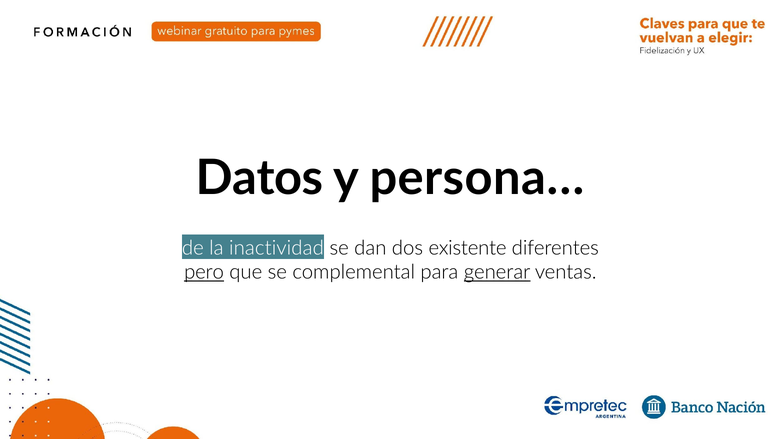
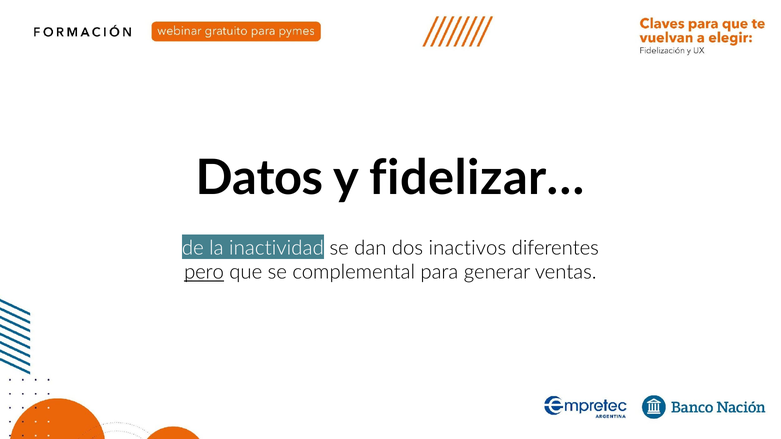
persona…: persona… -> fidelizar…
existente: existente -> inactivos
generar underline: present -> none
